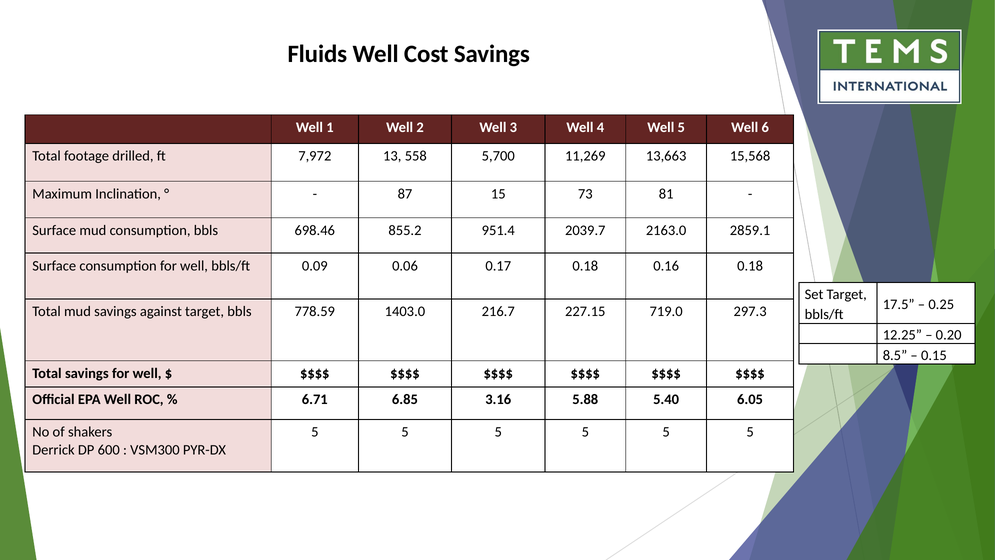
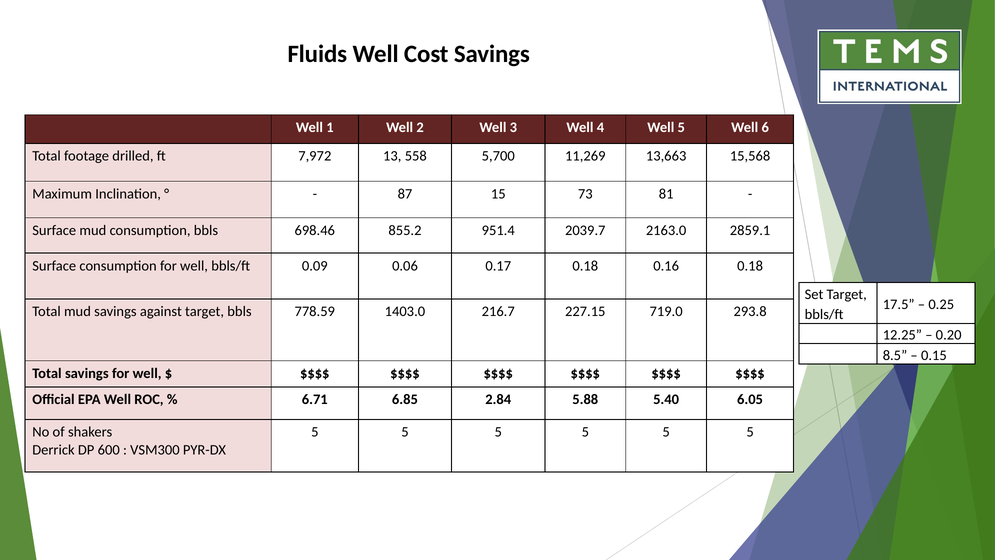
297.3: 297.3 -> 293.8
3.16: 3.16 -> 2.84
